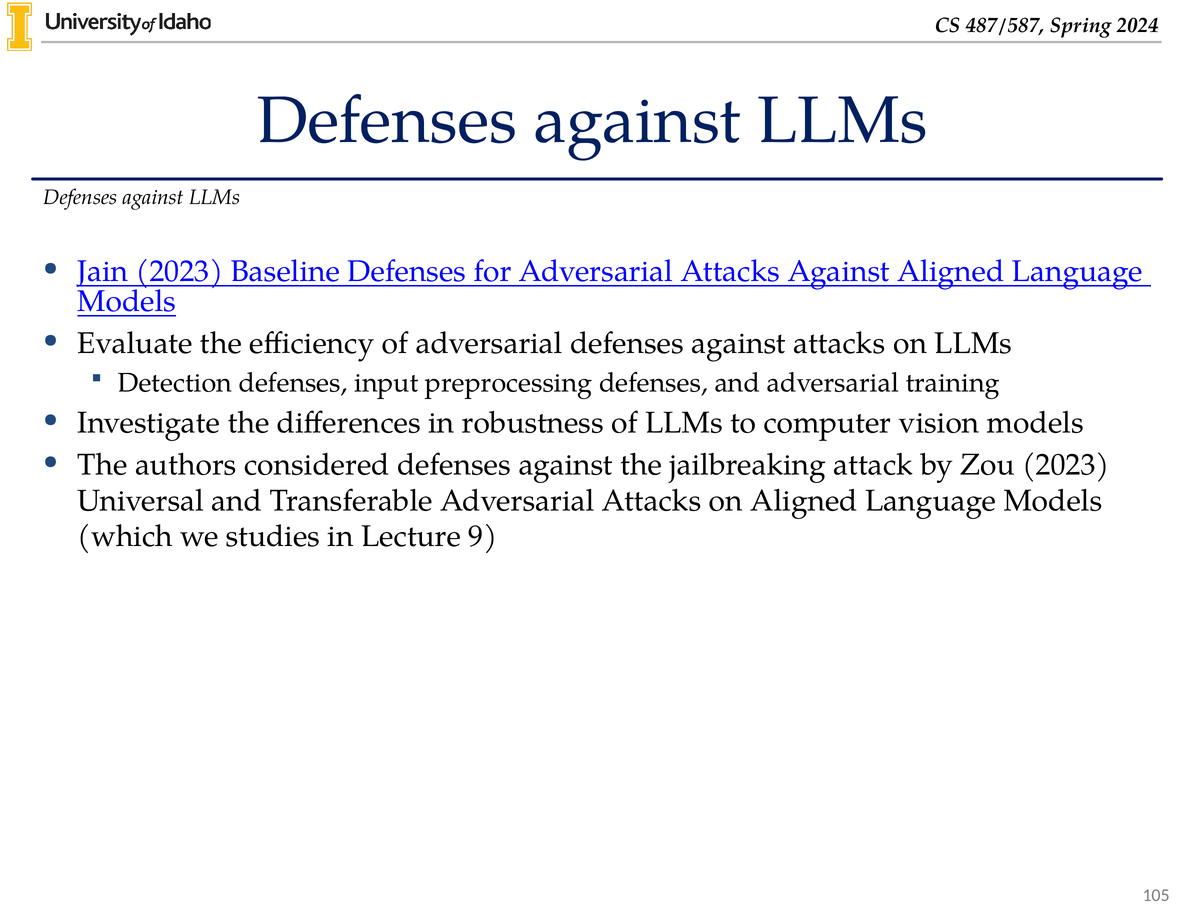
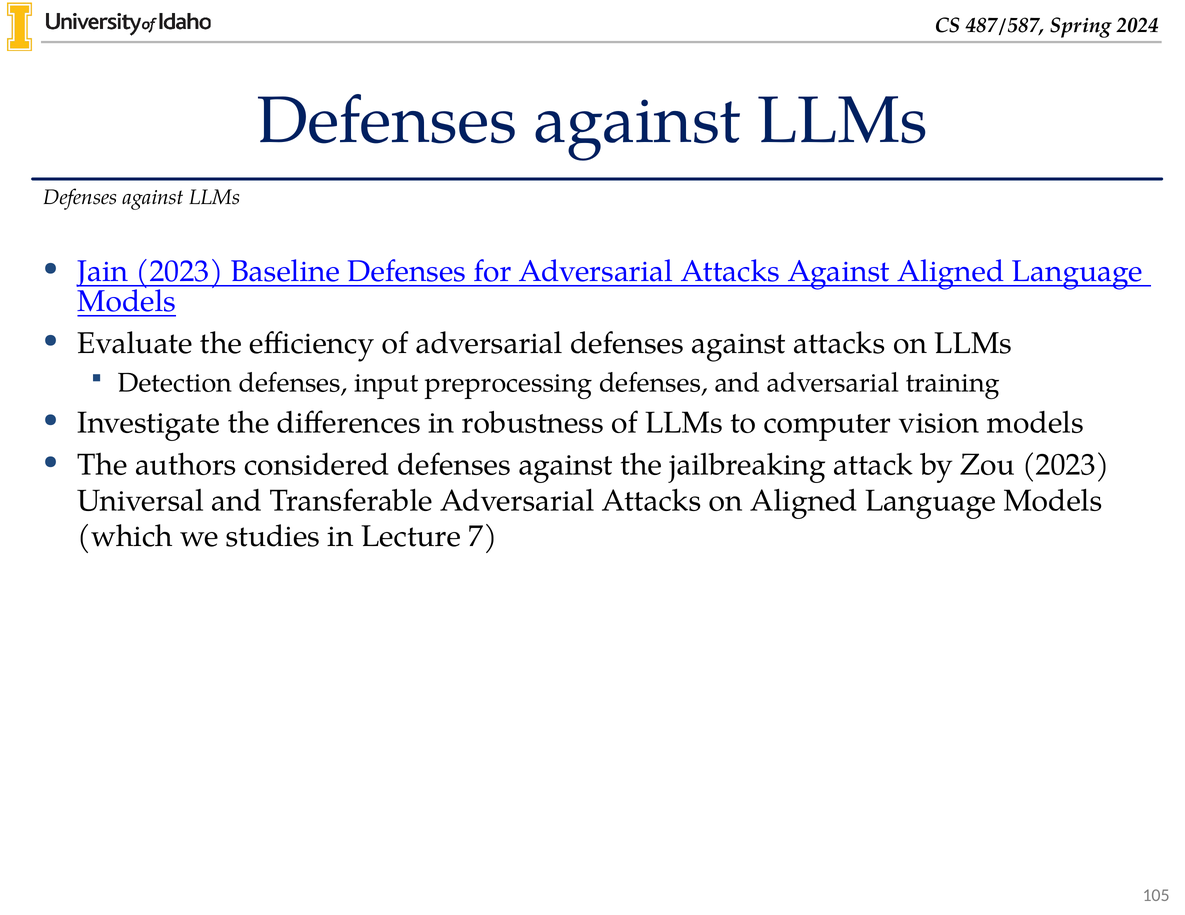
9: 9 -> 7
